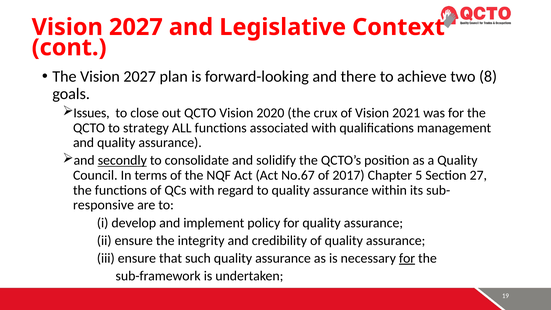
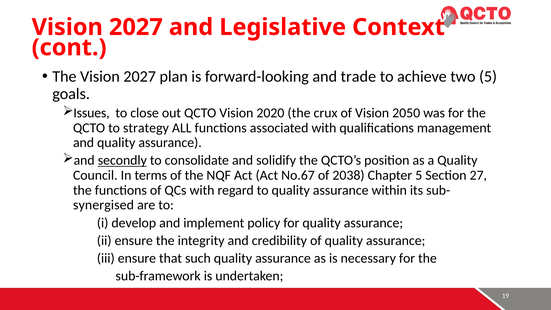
there: there -> trade
two 8: 8 -> 5
2021: 2021 -> 2050
2017: 2017 -> 2038
responsive: responsive -> synergised
for at (407, 258) underline: present -> none
